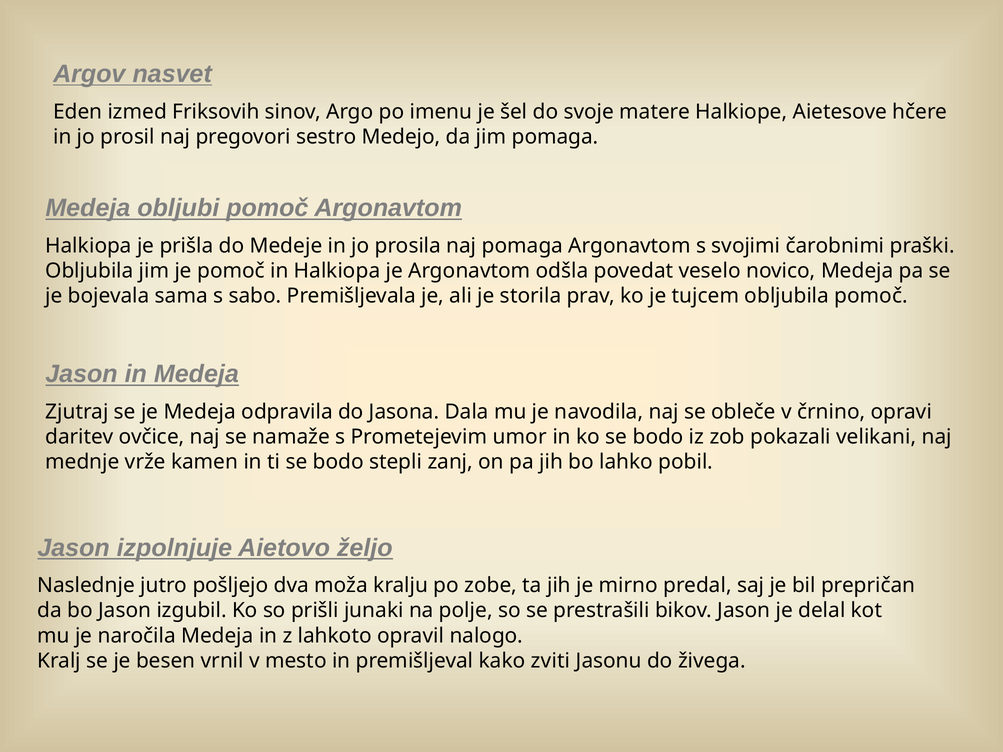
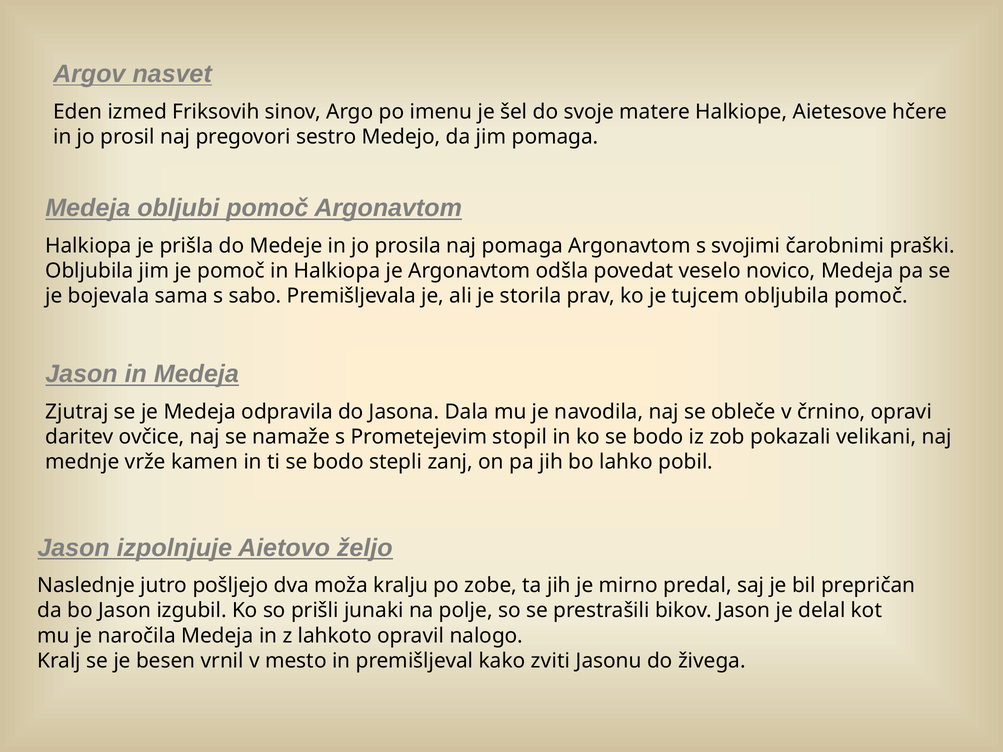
umor: umor -> stopil
